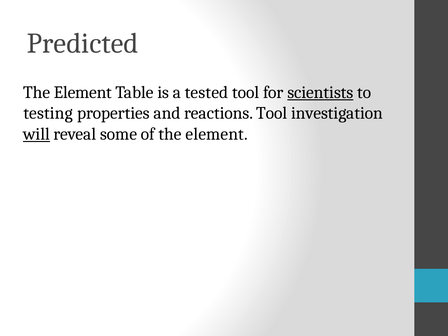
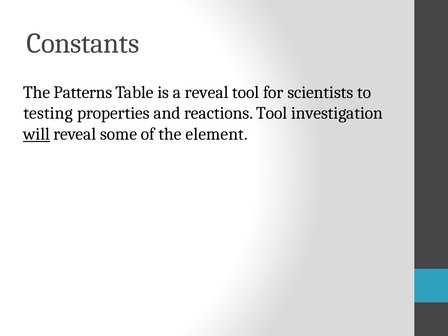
Predicted: Predicted -> Constants
Element at (83, 92): Element -> Patterns
a tested: tested -> reveal
scientists underline: present -> none
